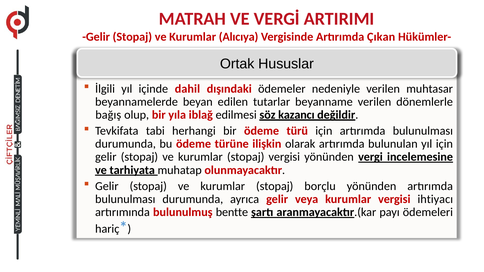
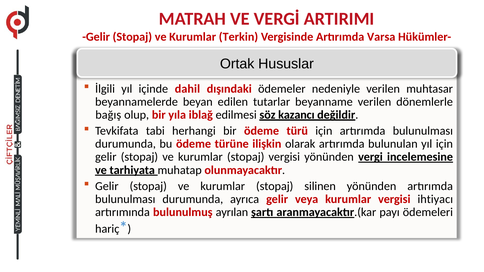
Alıcıya: Alıcıya -> Terkin
Çıkan: Çıkan -> Varsa
borçlu: borçlu -> silinen
bentte: bentte -> ayrılan
